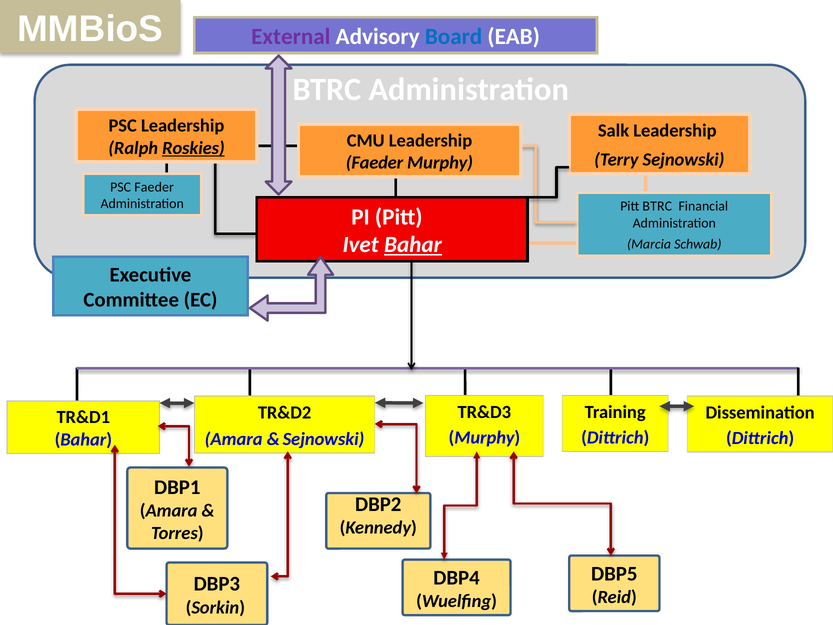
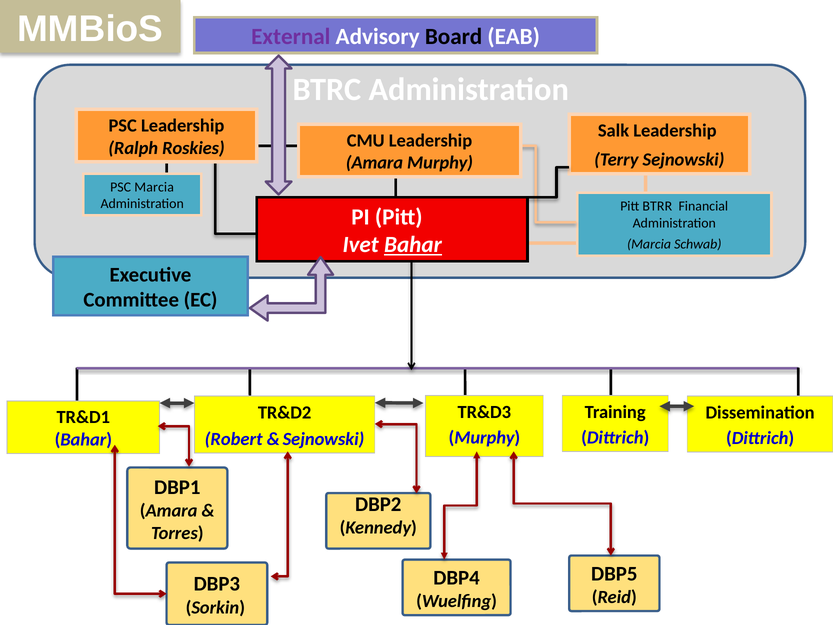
Board colour: blue -> black
Roskies underline: present -> none
Faeder at (375, 163): Faeder -> Amara
PSC Faeder: Faeder -> Marcia
Pitt BTRC: BTRC -> BTRR
Amara at (234, 439): Amara -> Robert
